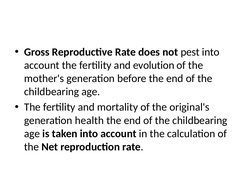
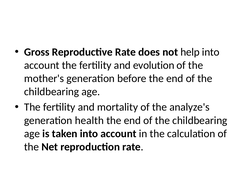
pest: pest -> help
original's: original's -> analyze's
